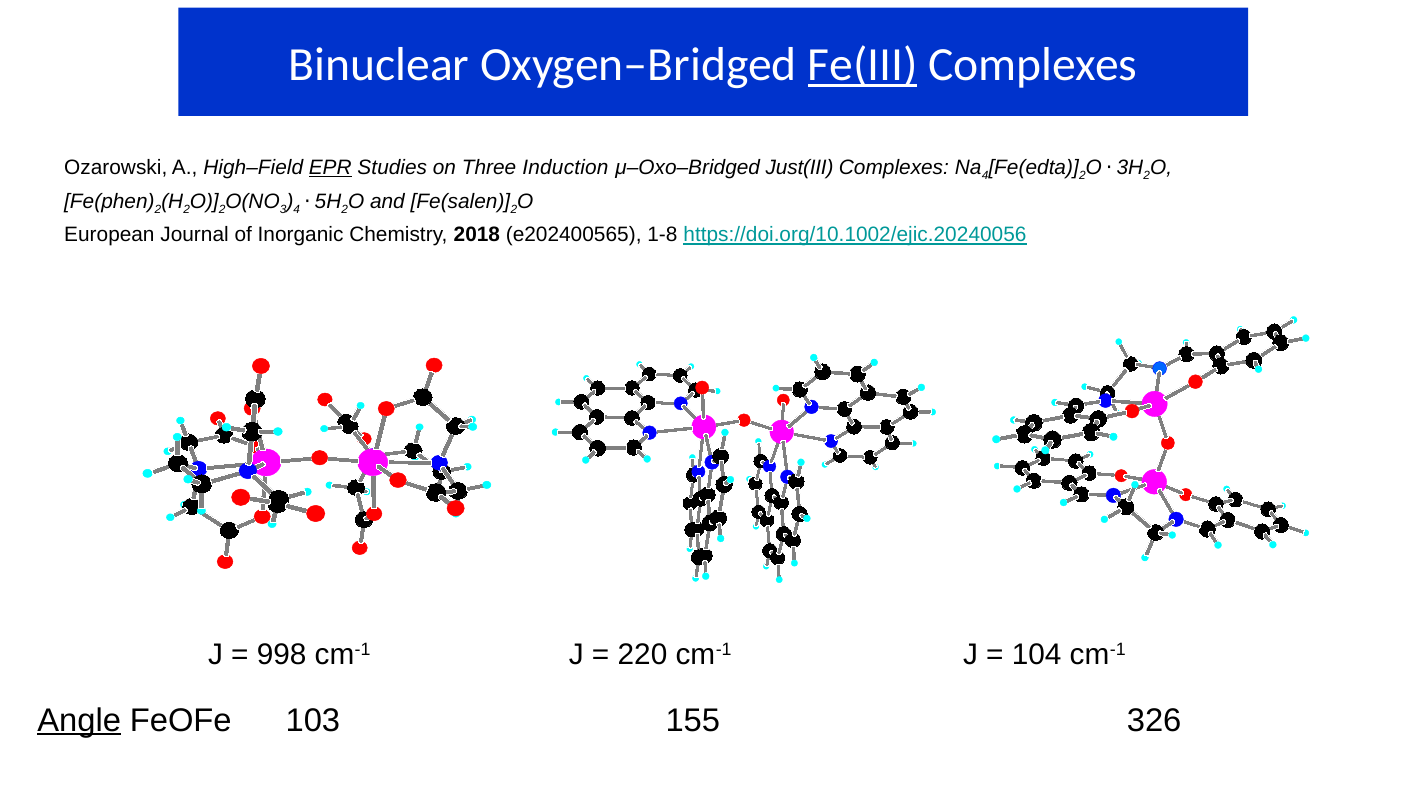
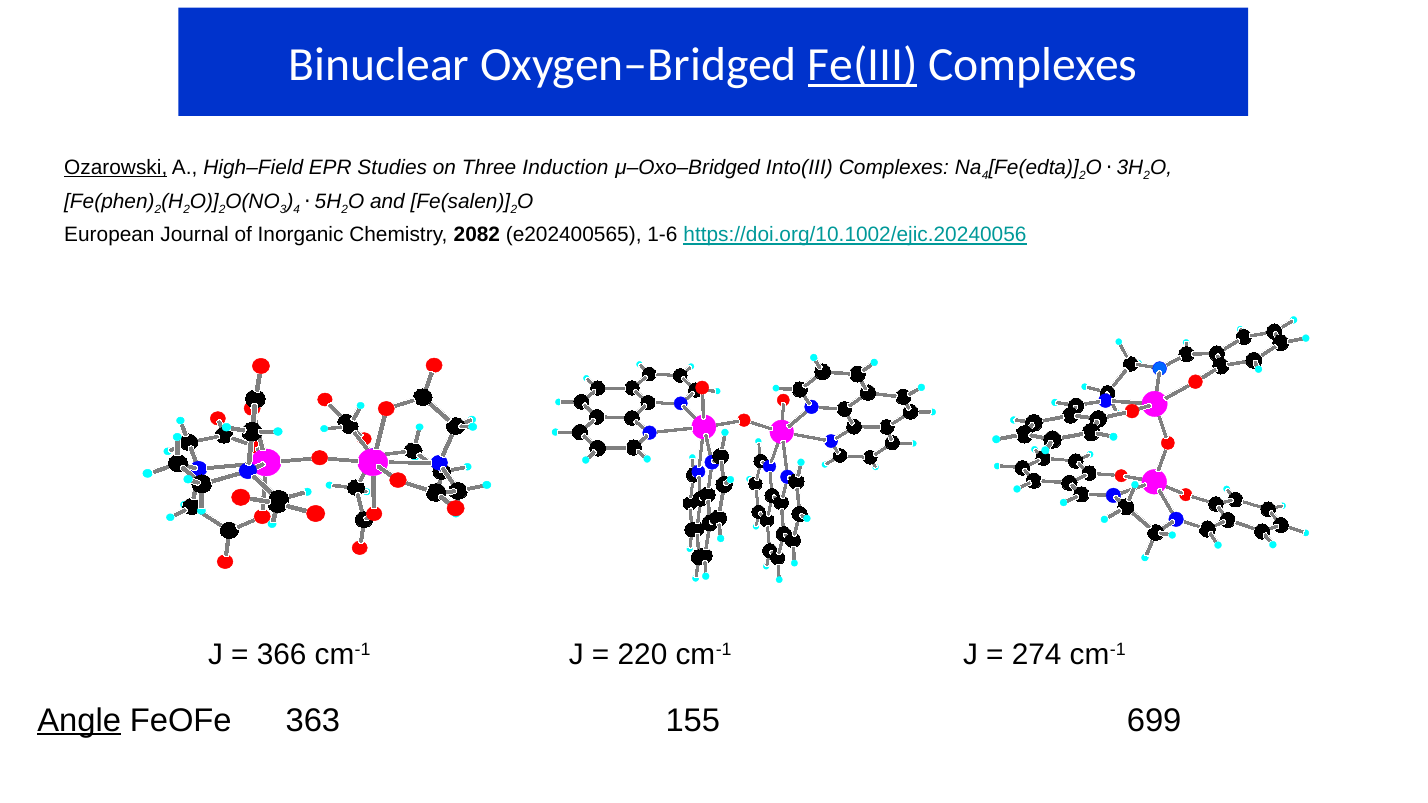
Ozarowski underline: none -> present
EPR underline: present -> none
Just(III: Just(III -> Into(III
2018: 2018 -> 2082
1-8: 1-8 -> 1-6
998: 998 -> 366
104: 104 -> 274
103: 103 -> 363
326: 326 -> 699
